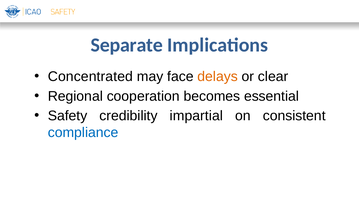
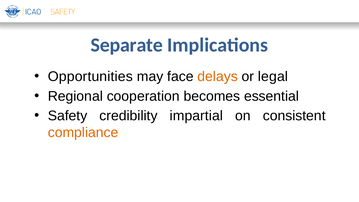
Concentrated: Concentrated -> Opportunities
clear: clear -> legal
compliance colour: blue -> orange
